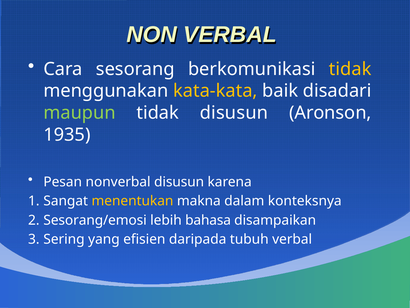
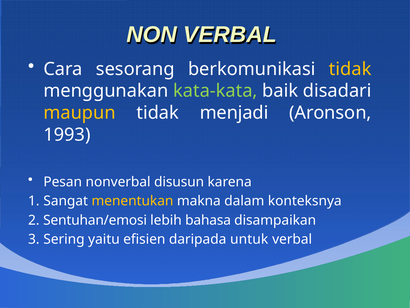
kata-kata colour: yellow -> light green
maupun colour: light green -> yellow
tidak disusun: disusun -> menjadi
1935: 1935 -> 1993
Sesorang/emosi: Sesorang/emosi -> Sentuhan/emosi
yang: yang -> yaitu
tubuh: tubuh -> untuk
